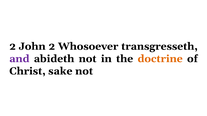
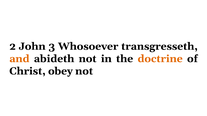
John 2: 2 -> 3
and colour: purple -> orange
sake: sake -> obey
